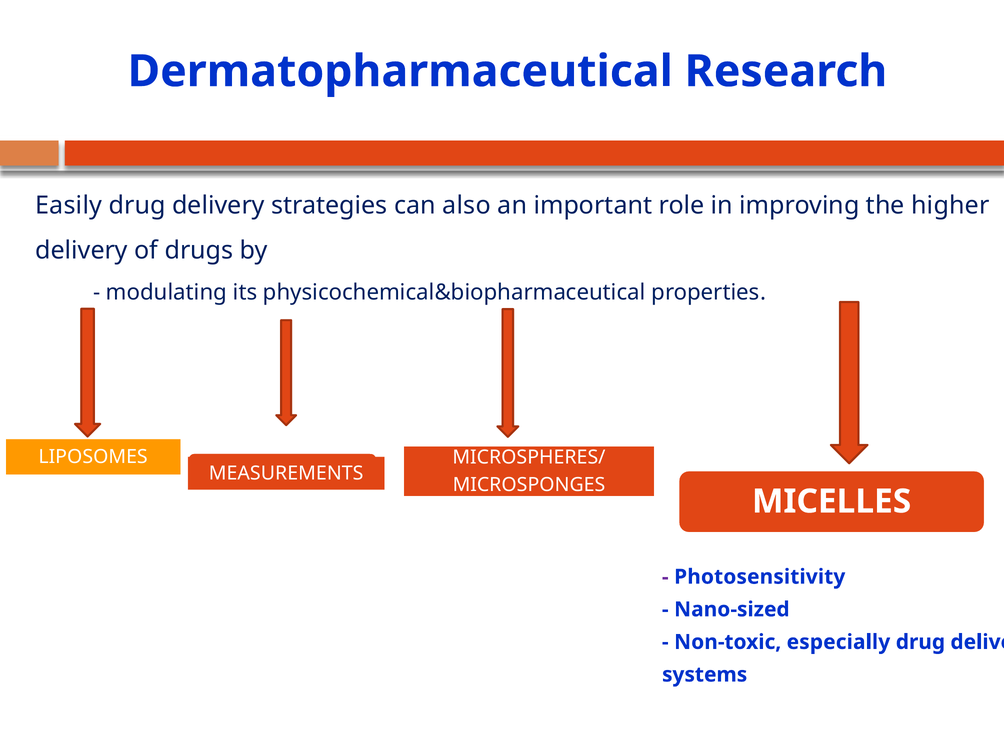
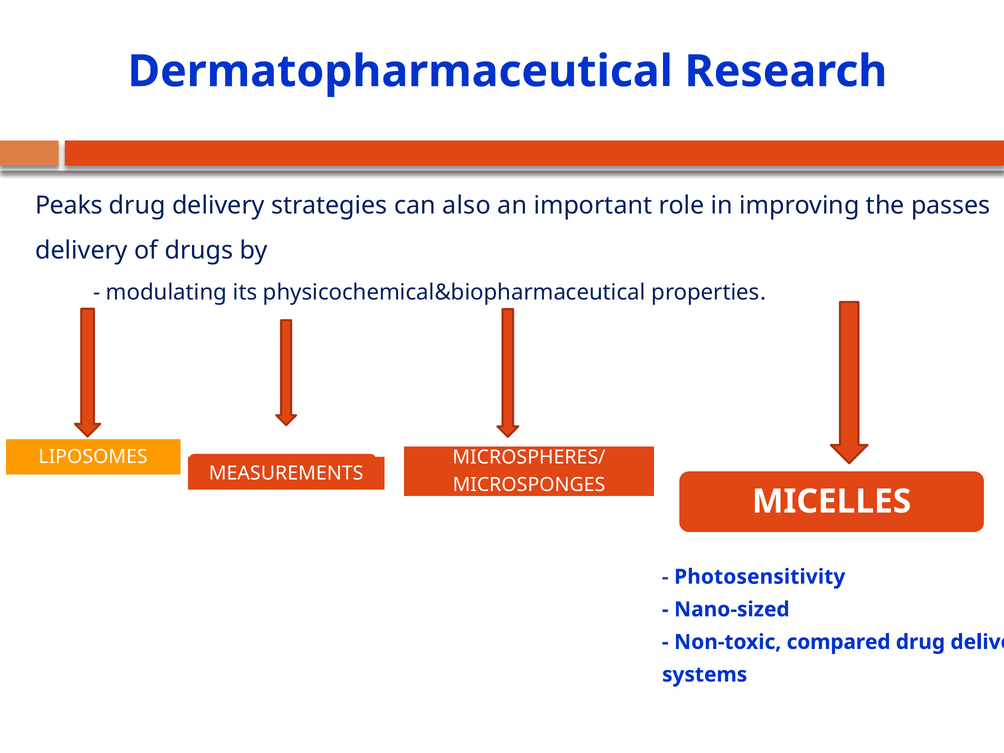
Easily: Easily -> Peaks
higher: higher -> passes
especially: especially -> compared
